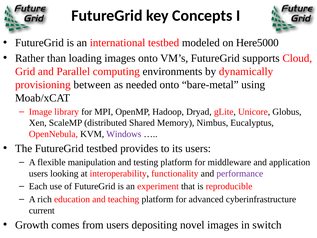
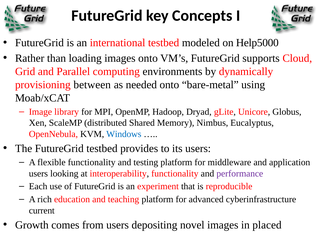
Here5000: Here5000 -> Help5000
Windows colour: purple -> blue
flexible manipulation: manipulation -> functionality
switch: switch -> placed
